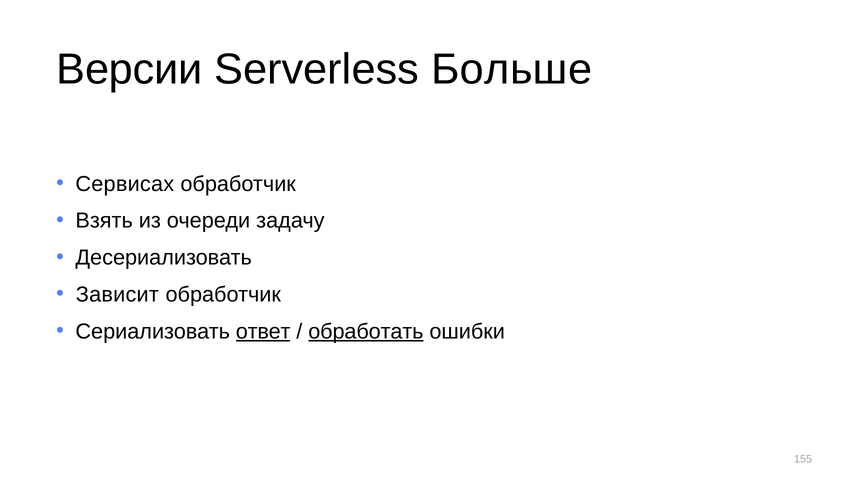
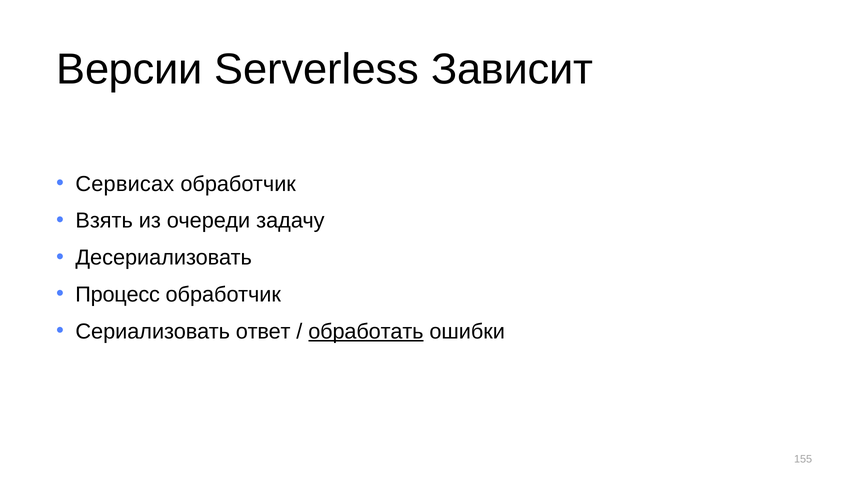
Больше: Больше -> Зависит
Зависит: Зависит -> Процесс
ответ underline: present -> none
